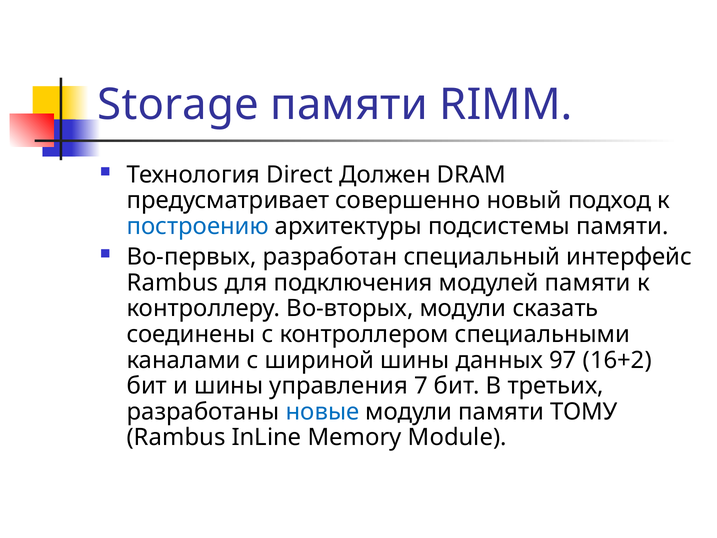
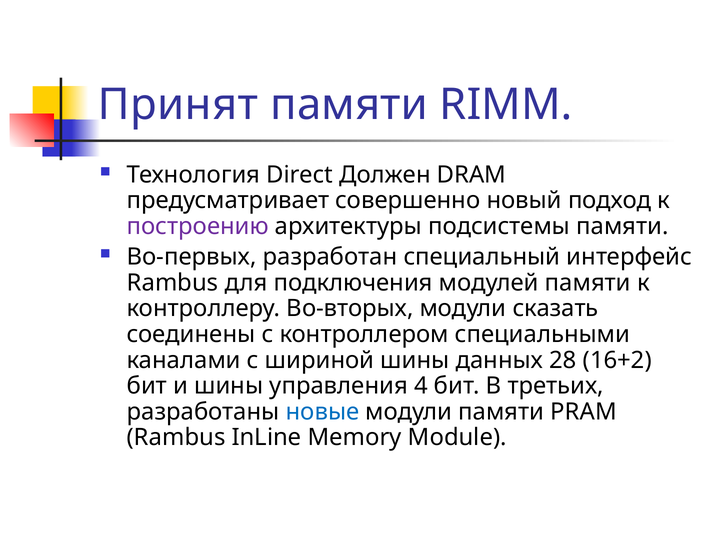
Storage: Storage -> Принят
построению colour: blue -> purple
97: 97 -> 28
7: 7 -> 4
ТОМУ: ТОМУ -> PRAM
